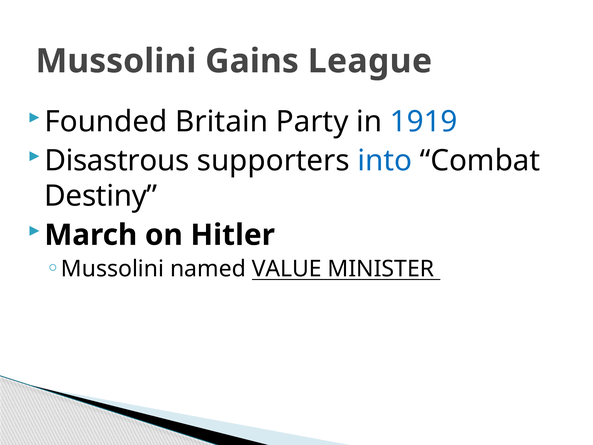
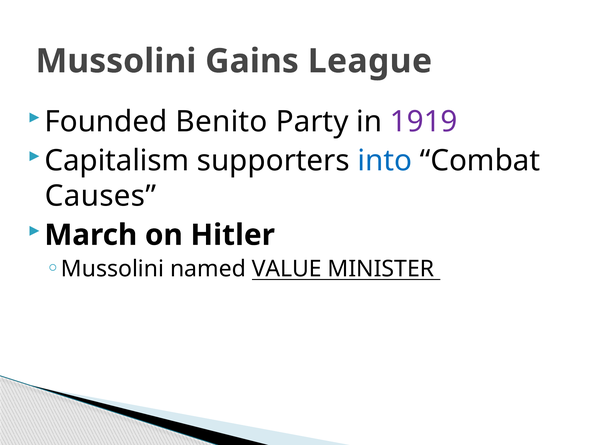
Britain: Britain -> Benito
1919 colour: blue -> purple
Disastrous: Disastrous -> Capitalism
Destiny: Destiny -> Causes
